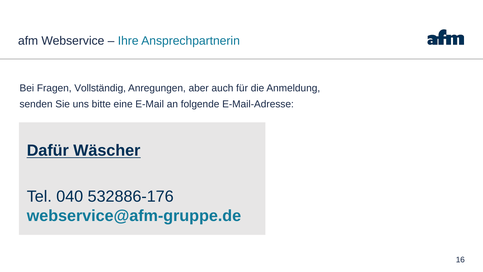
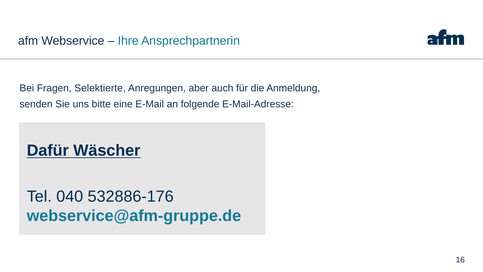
Vollständig: Vollständig -> Selektierte
